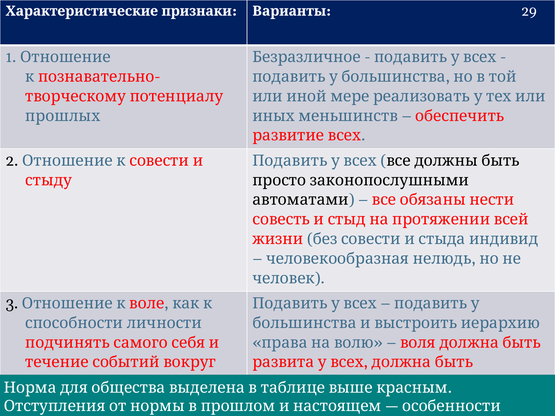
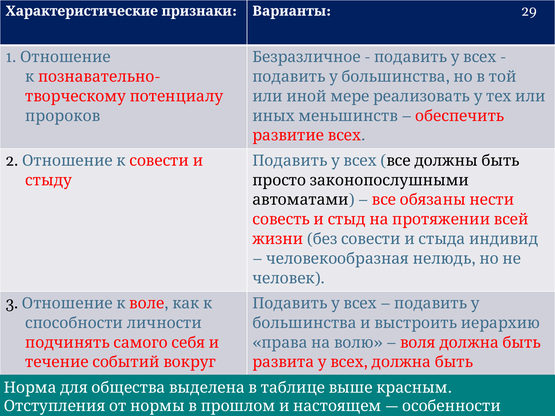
прошлых: прошлых -> пророков
